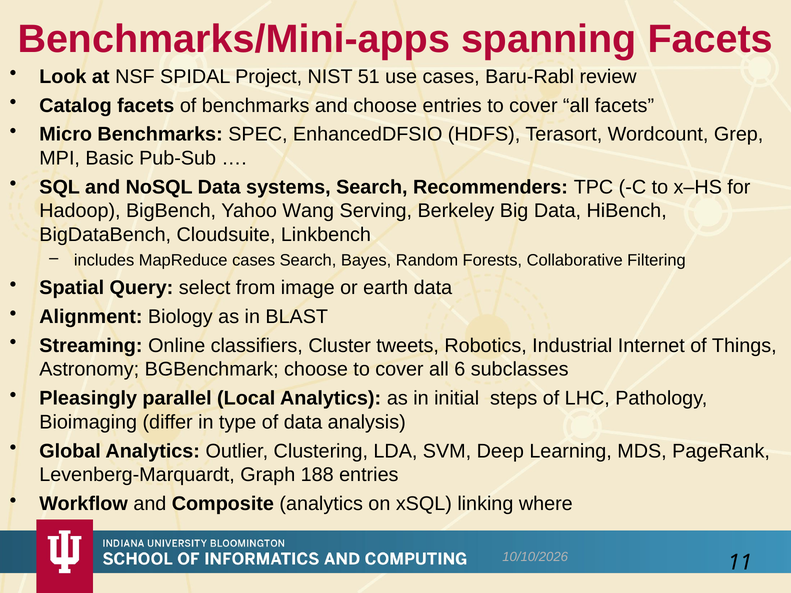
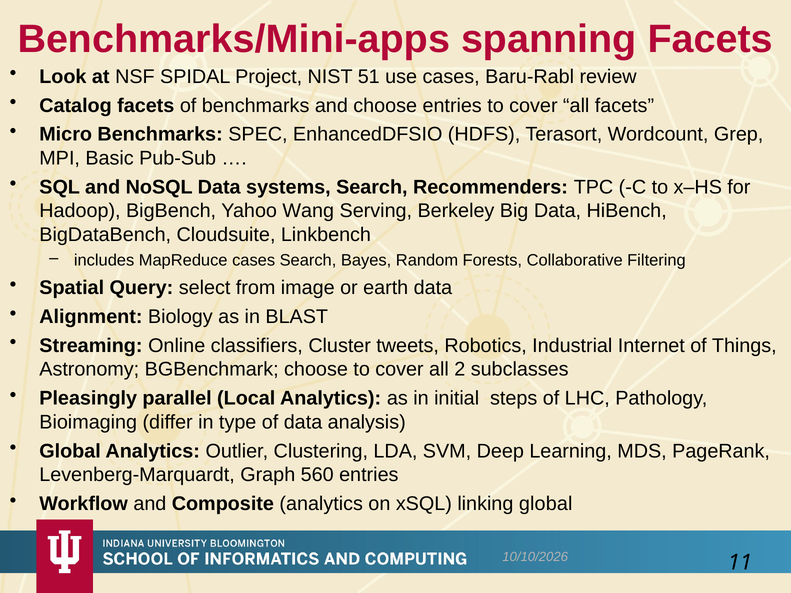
6: 6 -> 2
188: 188 -> 560
linking where: where -> global
